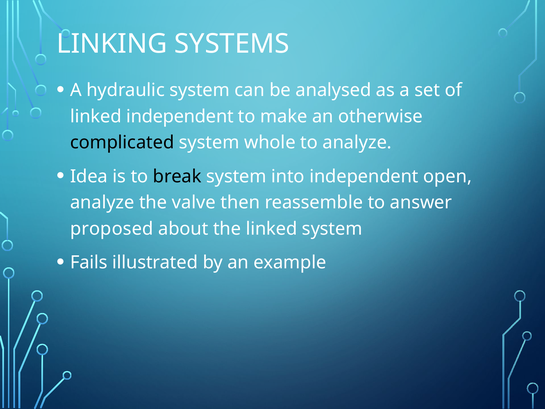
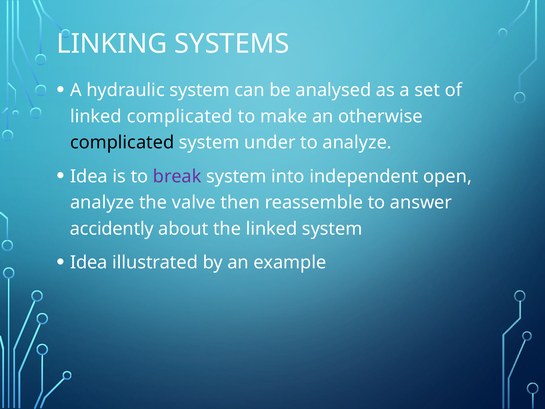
linked independent: independent -> complicated
whole: whole -> under
break colour: black -> purple
proposed: proposed -> accidently
Fails at (89, 262): Fails -> Idea
